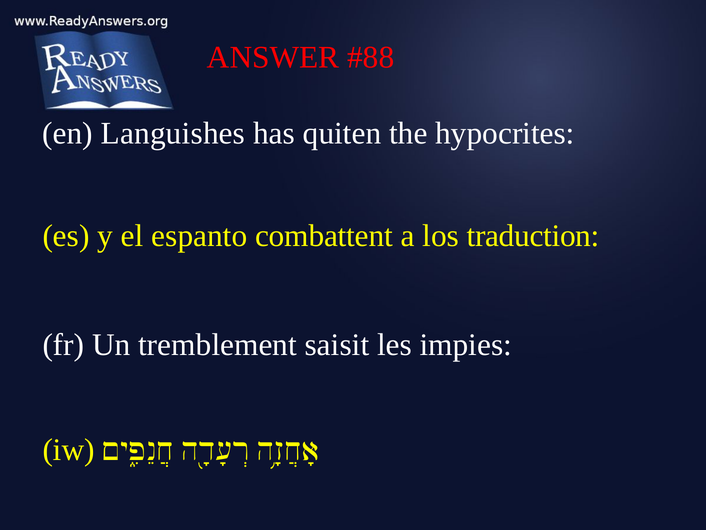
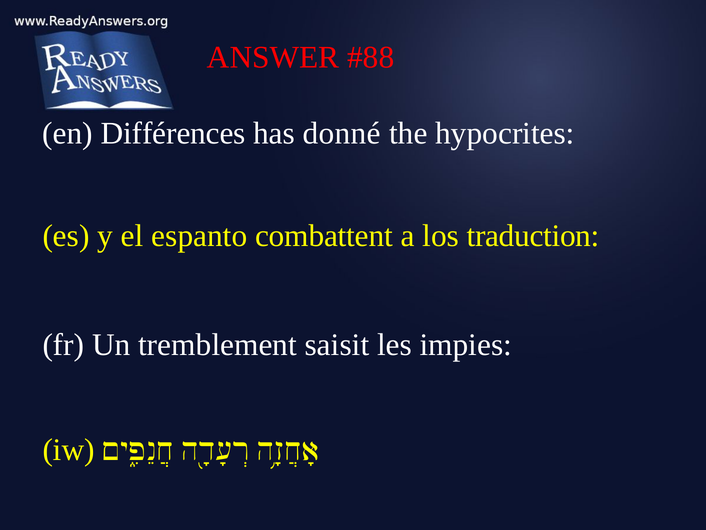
Languishes: Languishes -> Différences
quiten: quiten -> donné
